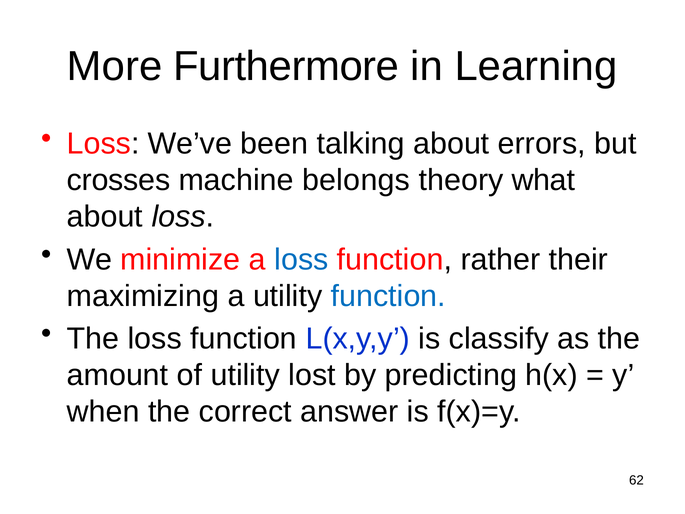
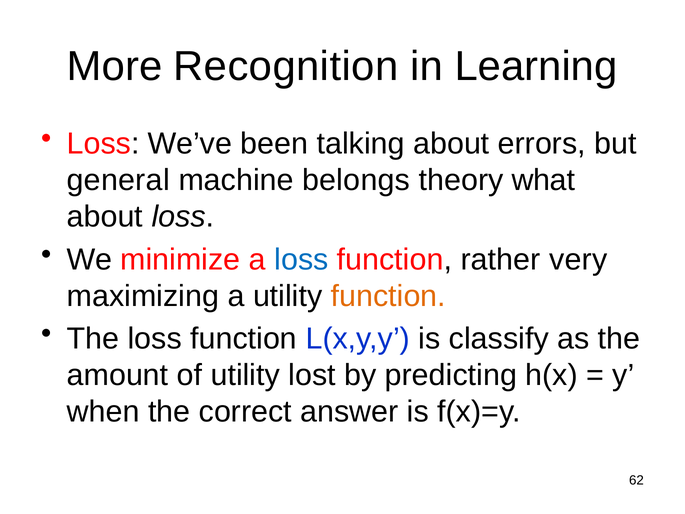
Furthermore: Furthermore -> Recognition
crosses: crosses -> general
their: their -> very
function at (388, 296) colour: blue -> orange
